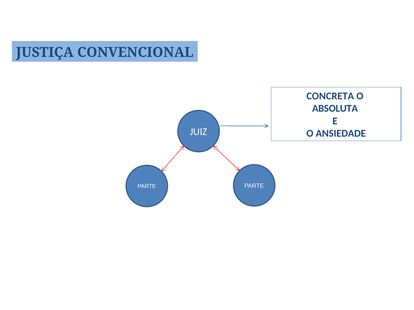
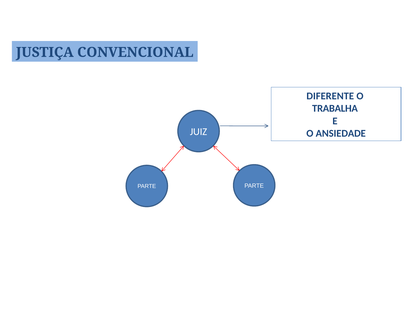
CONCRETA: CONCRETA -> DIFERENTE
ABSOLUTA: ABSOLUTA -> TRABALHA
